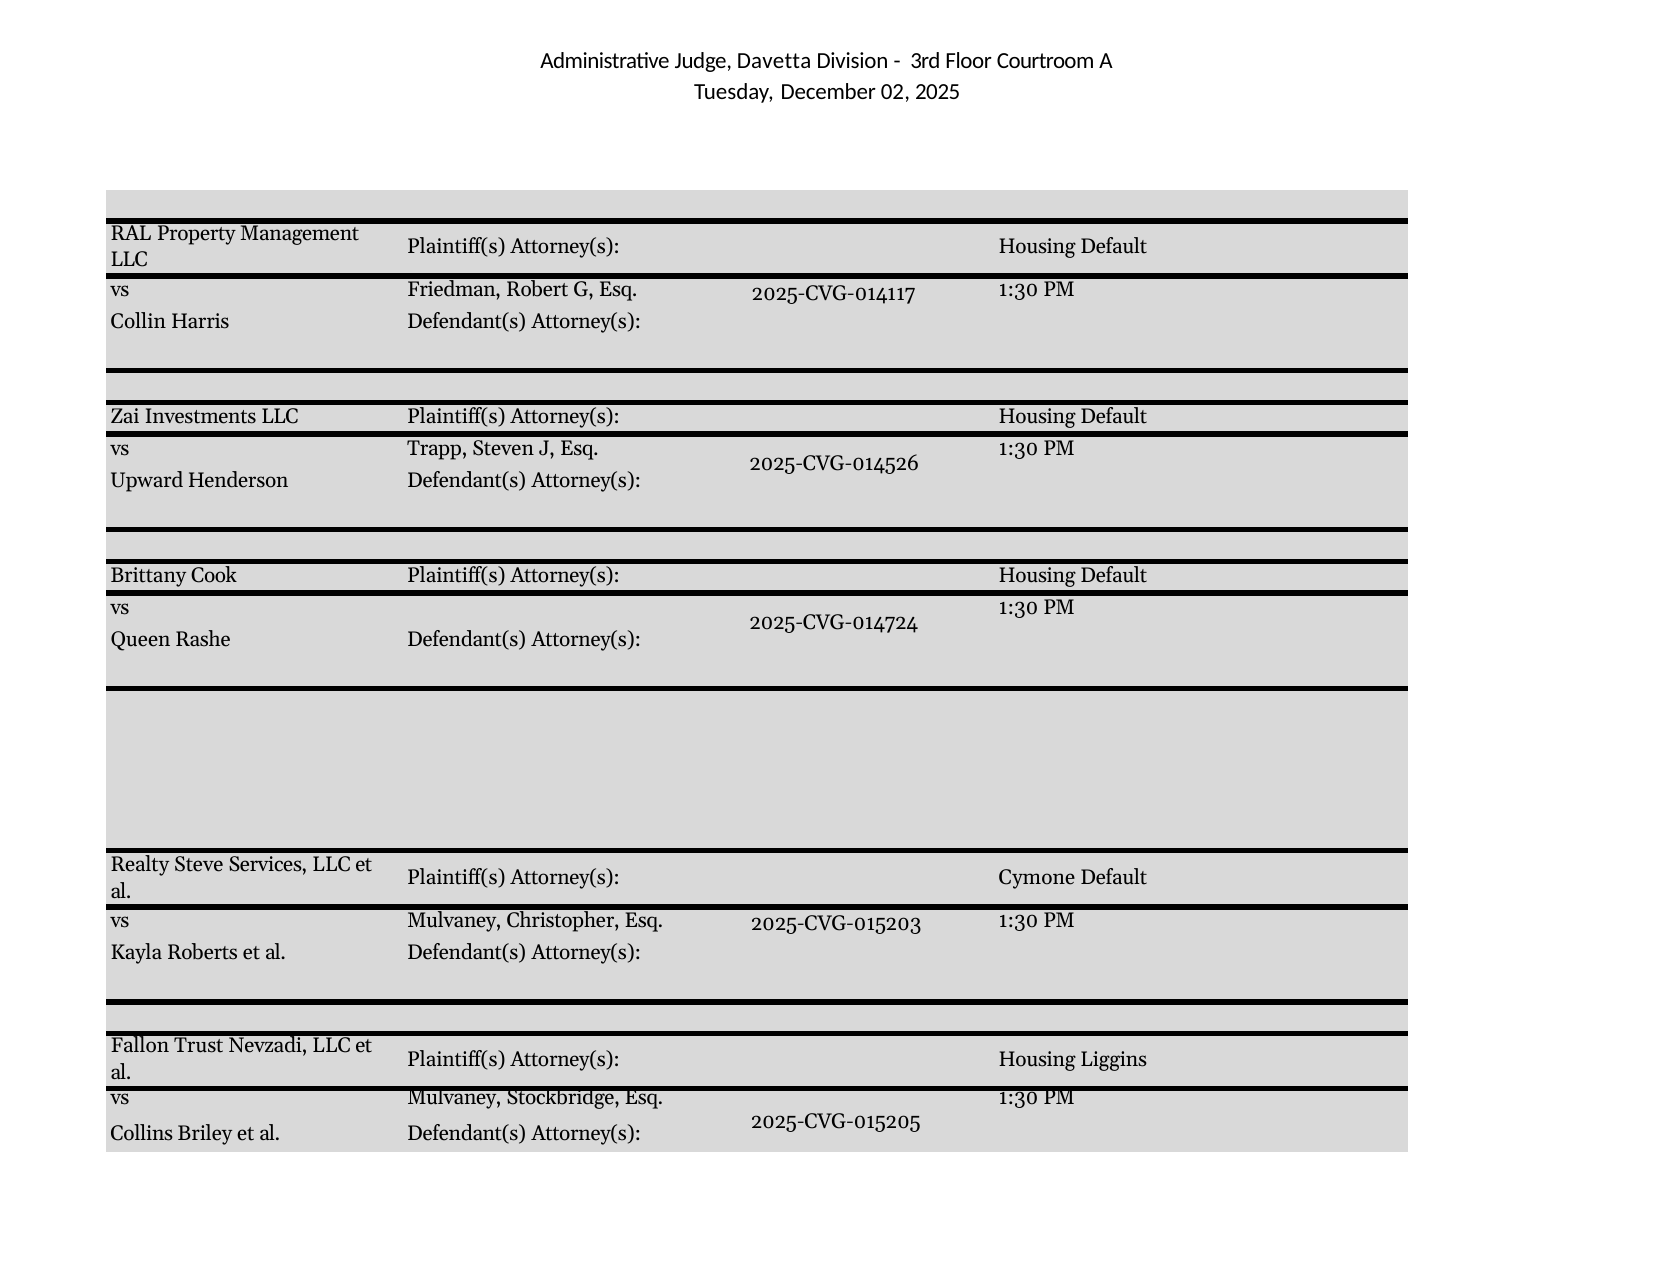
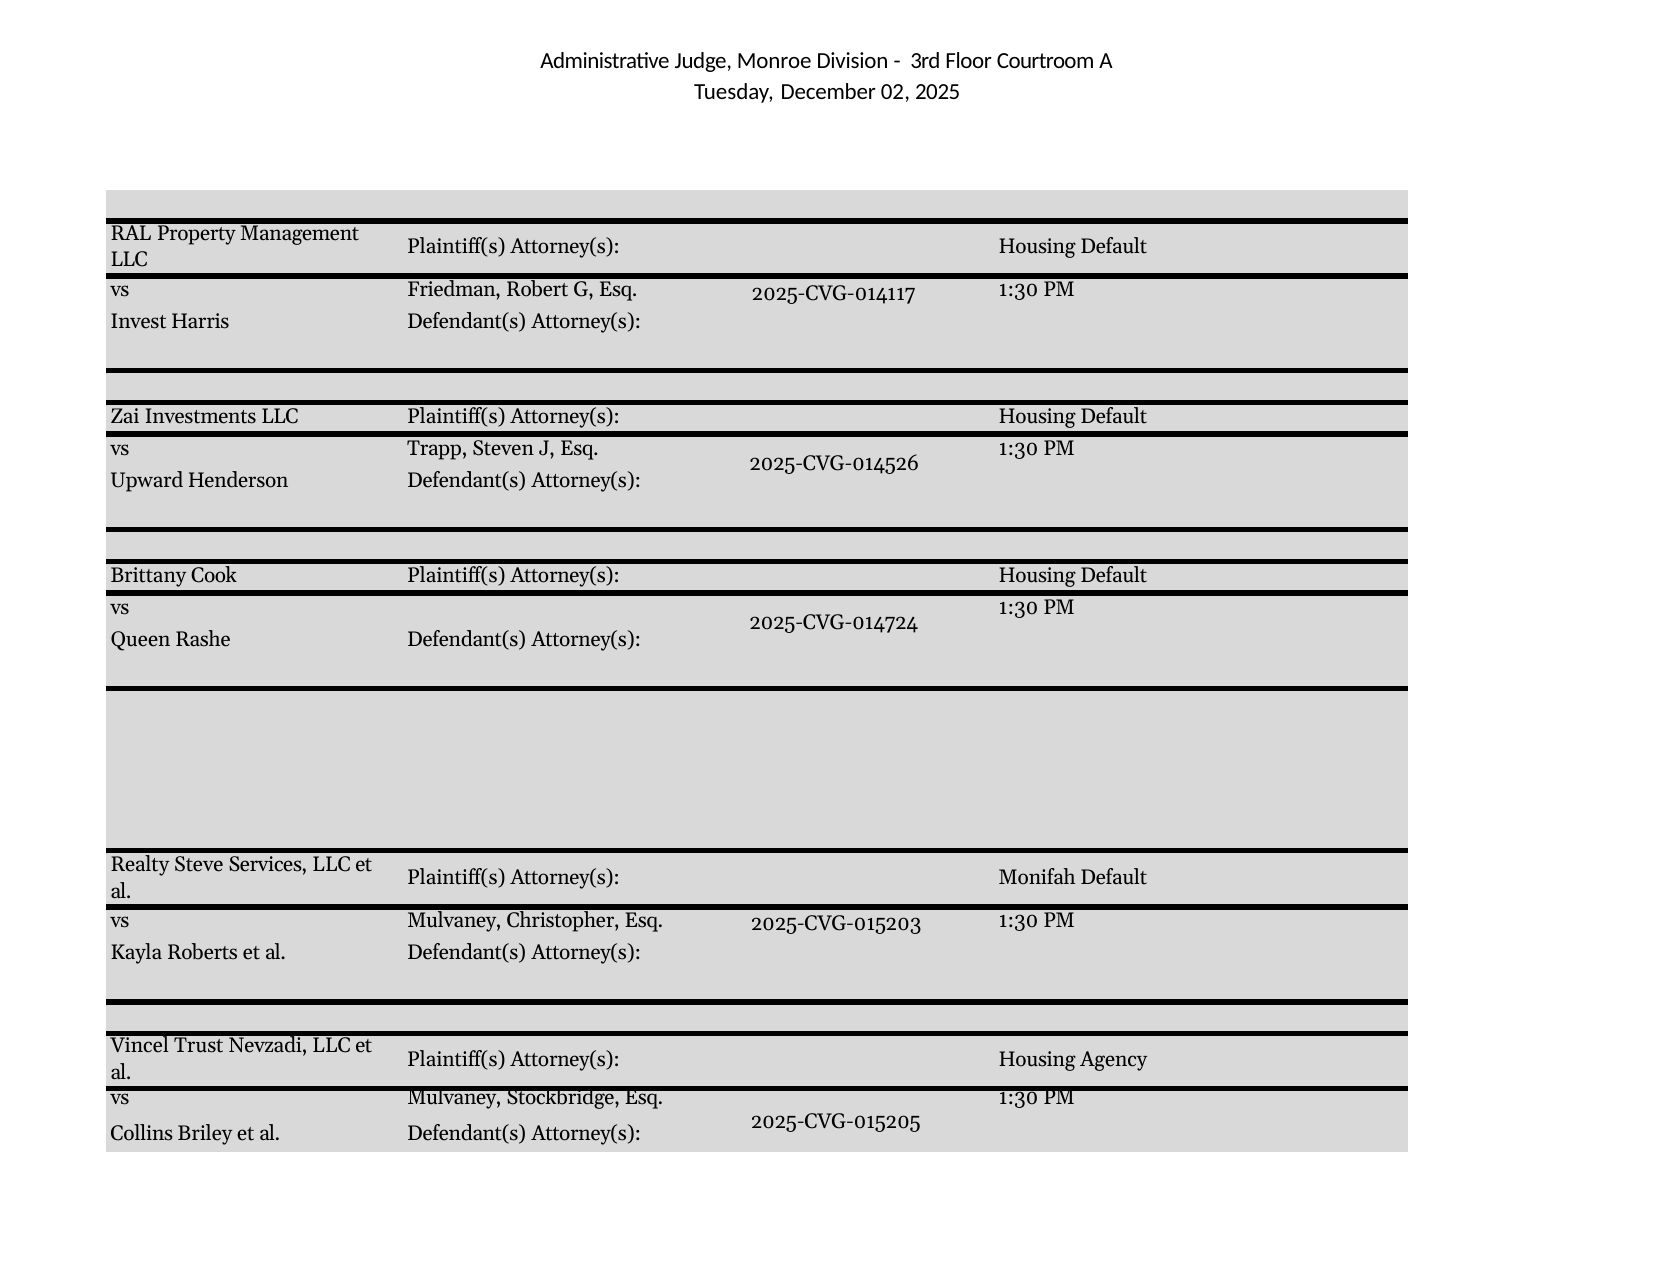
Davetta: Davetta -> Monroe
Collin: Collin -> Invest
Cymone: Cymone -> Monifah
Fallon: Fallon -> Vincel
Liggins: Liggins -> Agency
